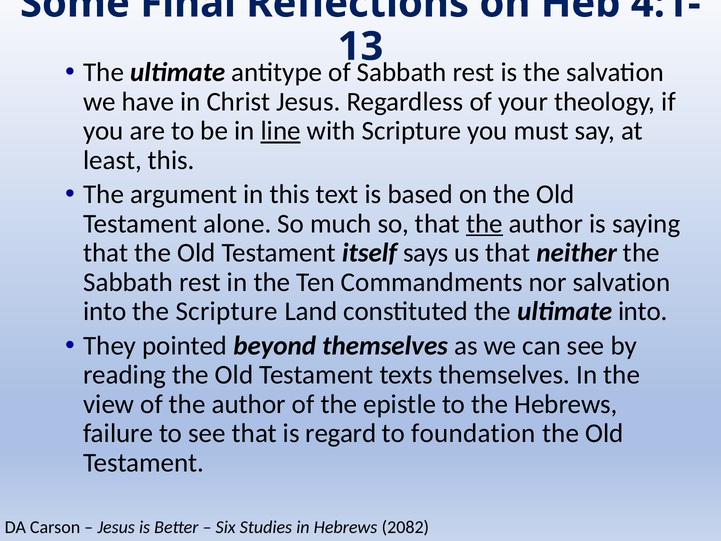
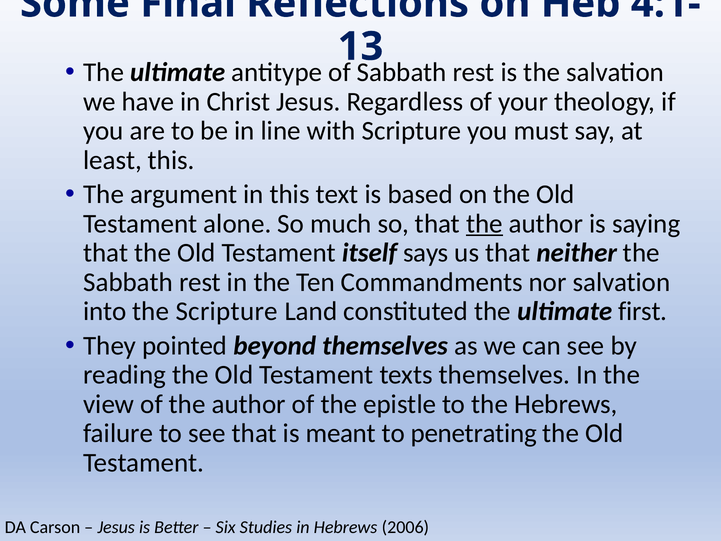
line underline: present -> none
ultimate into: into -> first
regard: regard -> meant
foundation: foundation -> penetrating
2082: 2082 -> 2006
